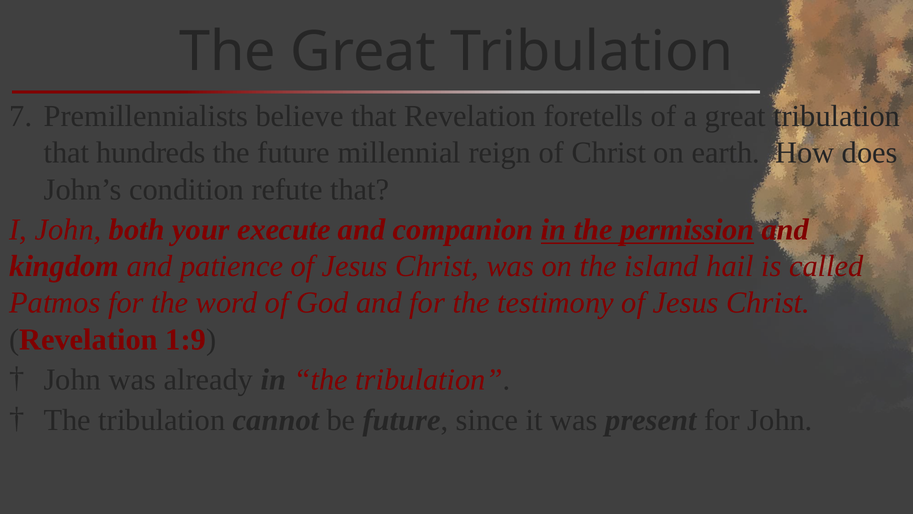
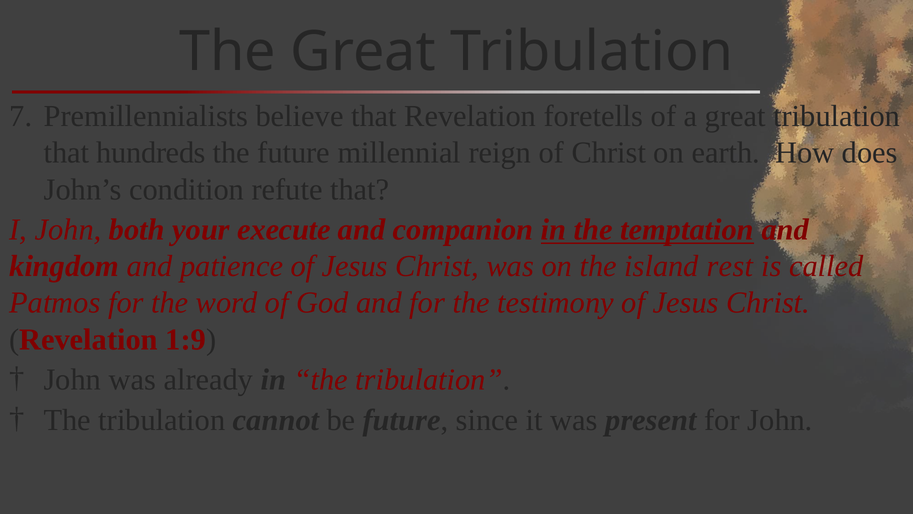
permission: permission -> temptation
hail: hail -> rest
